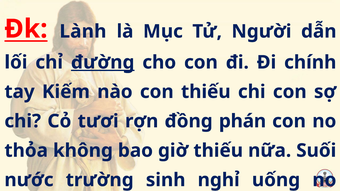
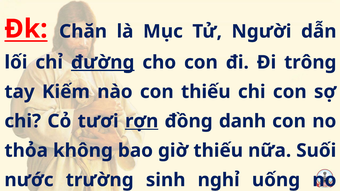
Lành: Lành -> Chăn
chính: chính -> trông
rợn underline: none -> present
phán: phán -> danh
